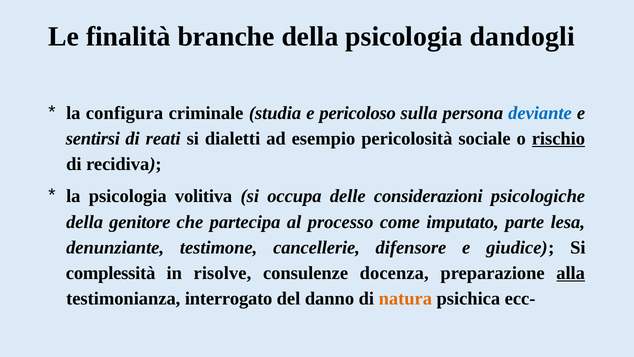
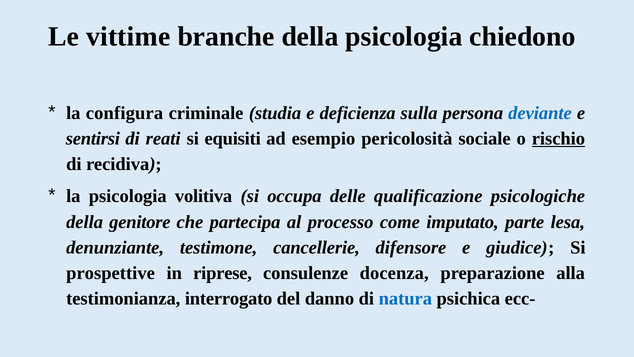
finalità: finalità -> vittime
dandogli: dandogli -> chiedono
pericoloso: pericoloso -> deficienza
dialetti: dialetti -> equisiti
considerazioni: considerazioni -> qualificazione
complessità: complessità -> prospettive
risolve: risolve -> riprese
alla underline: present -> none
natura colour: orange -> blue
